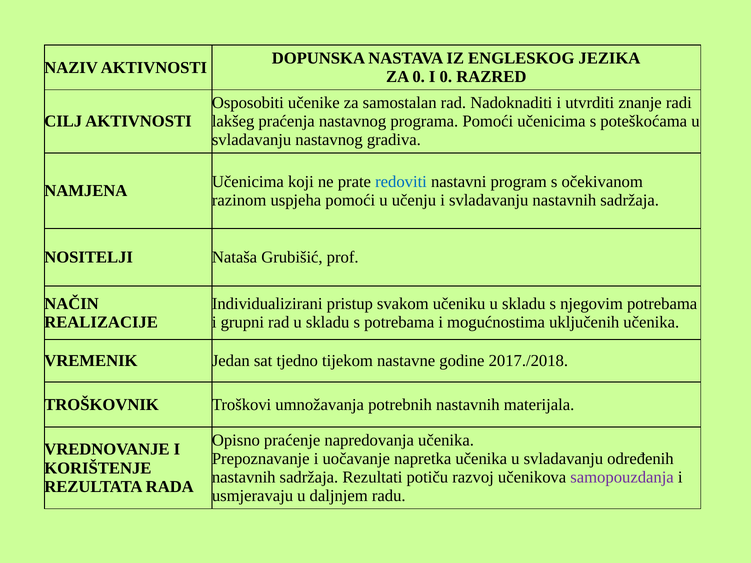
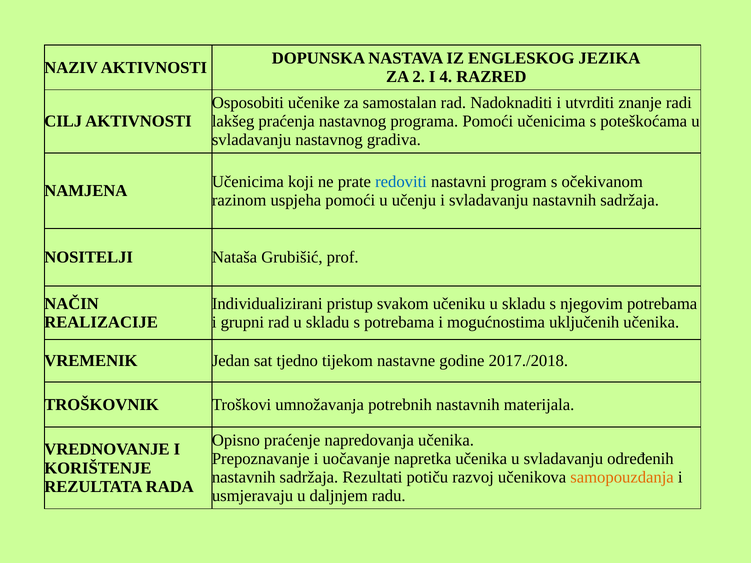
ZA 0: 0 -> 2
I 0: 0 -> 4
samopouzdanja colour: purple -> orange
